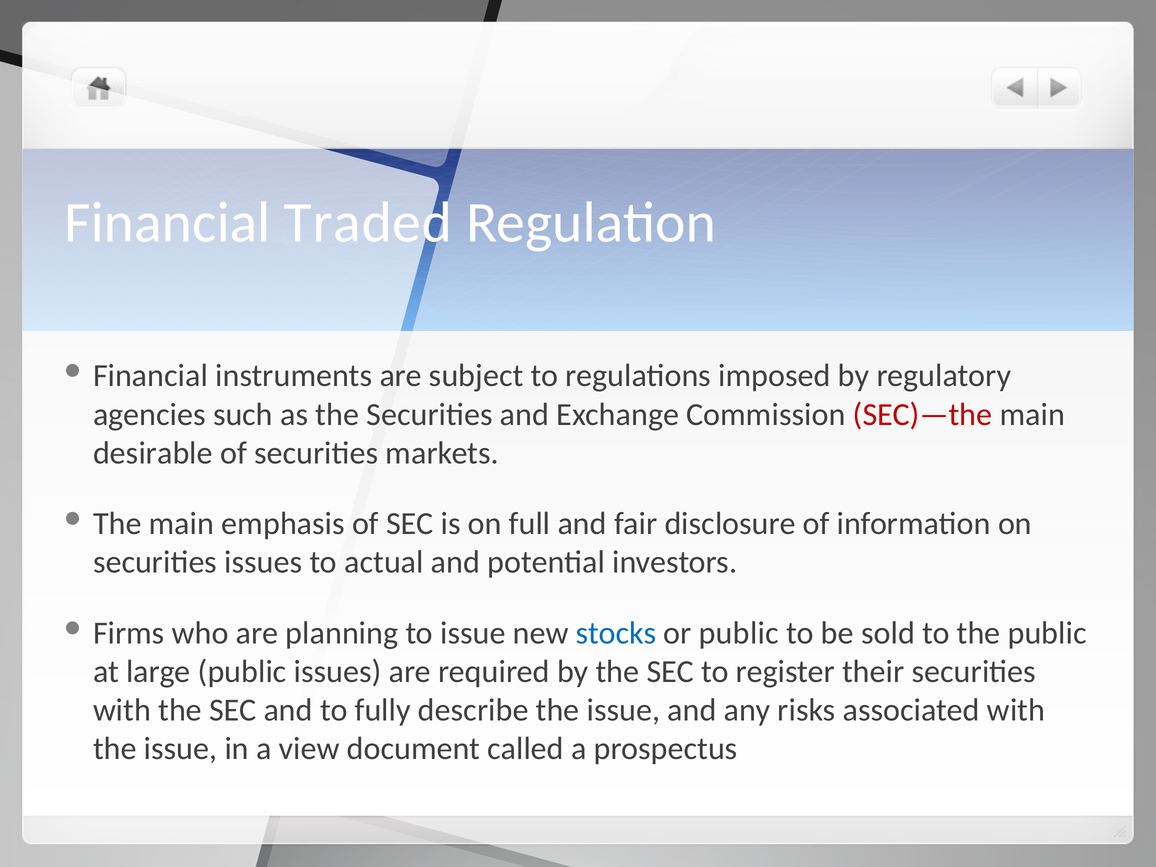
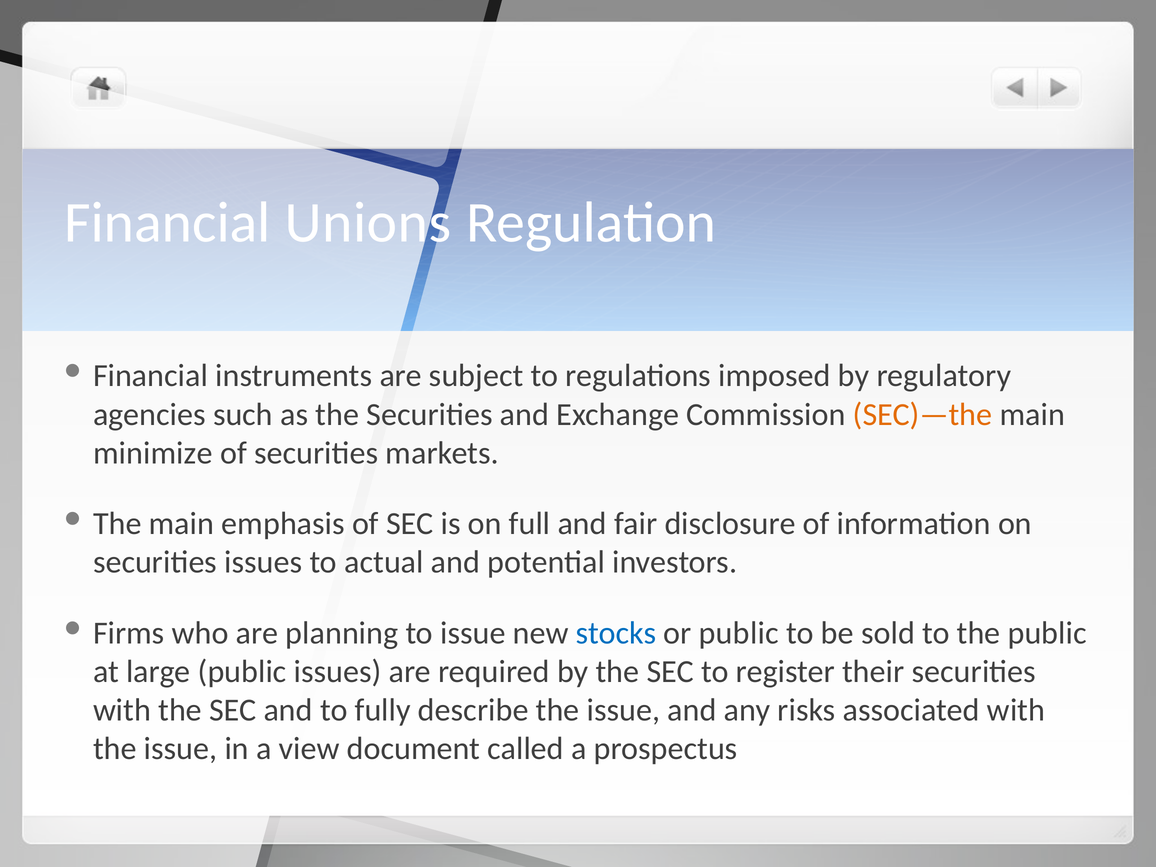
Traded: Traded -> Unions
SEC)—the colour: red -> orange
desirable: desirable -> minimize
